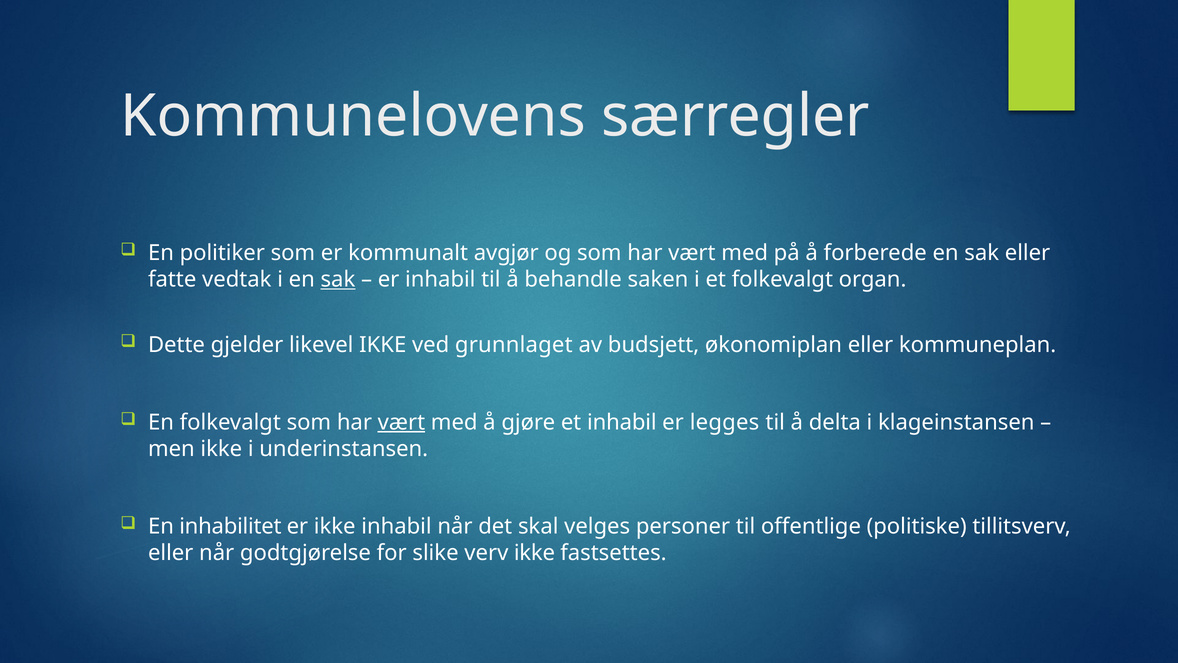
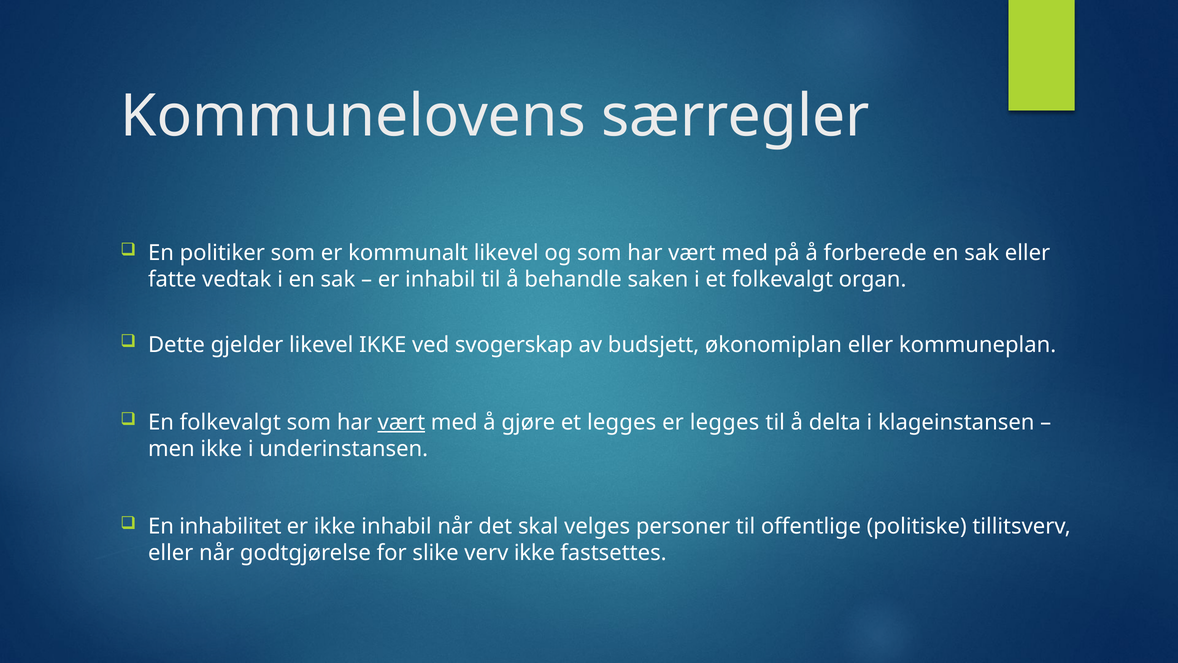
kommunalt avgjør: avgjør -> likevel
sak at (338, 279) underline: present -> none
grunnlaget: grunnlaget -> svogerskap
et inhabil: inhabil -> legges
